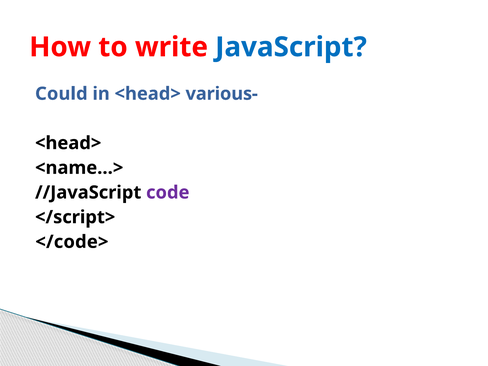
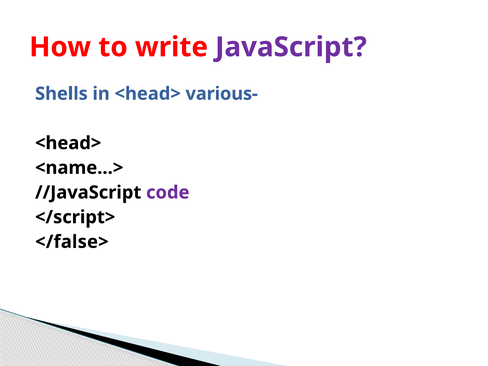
JavaScript colour: blue -> purple
Could: Could -> Shells
</code>: </code> -> </false>
